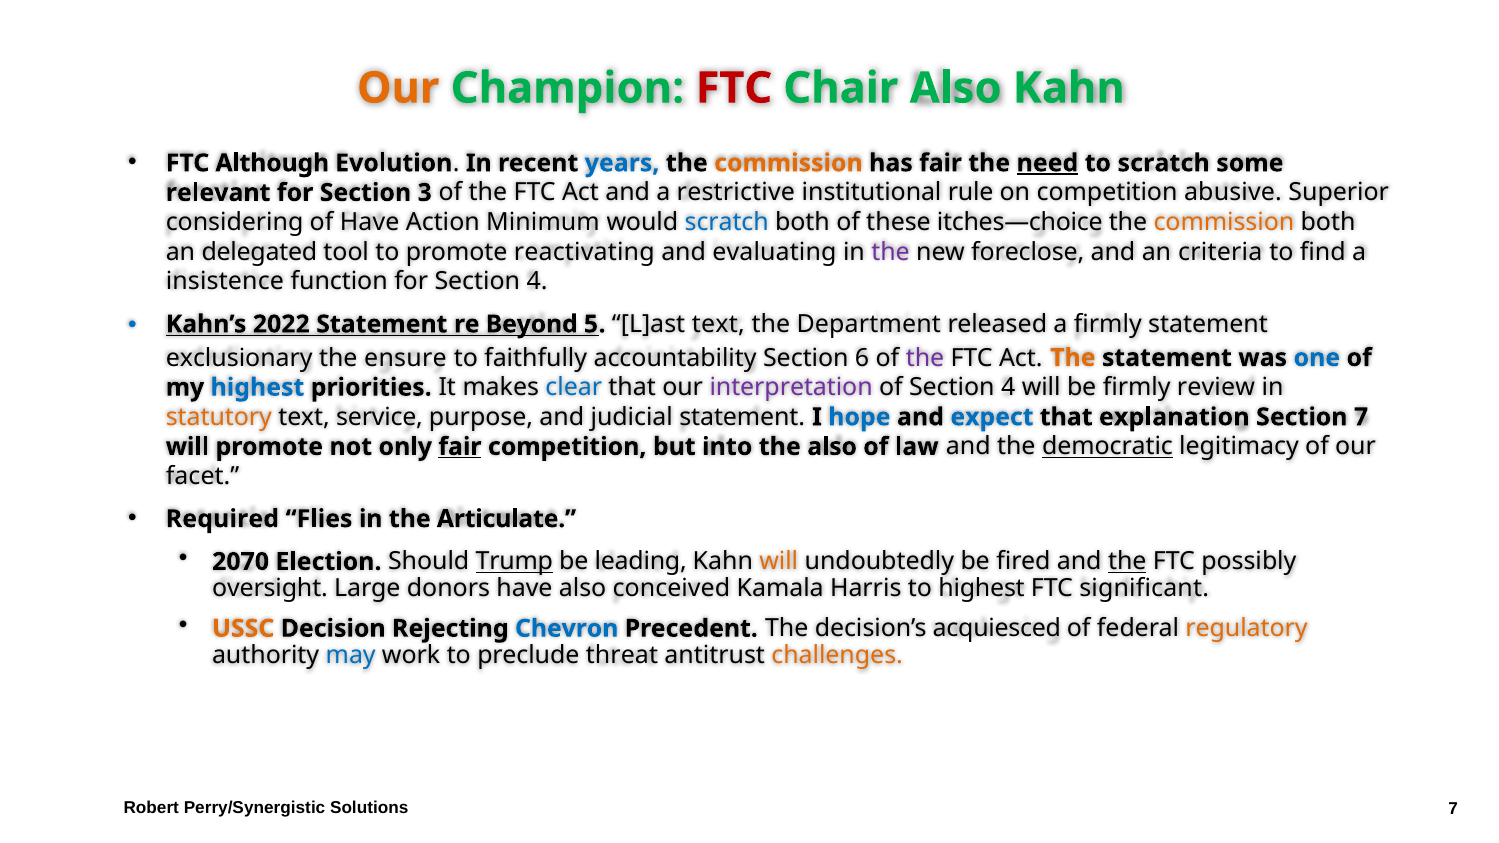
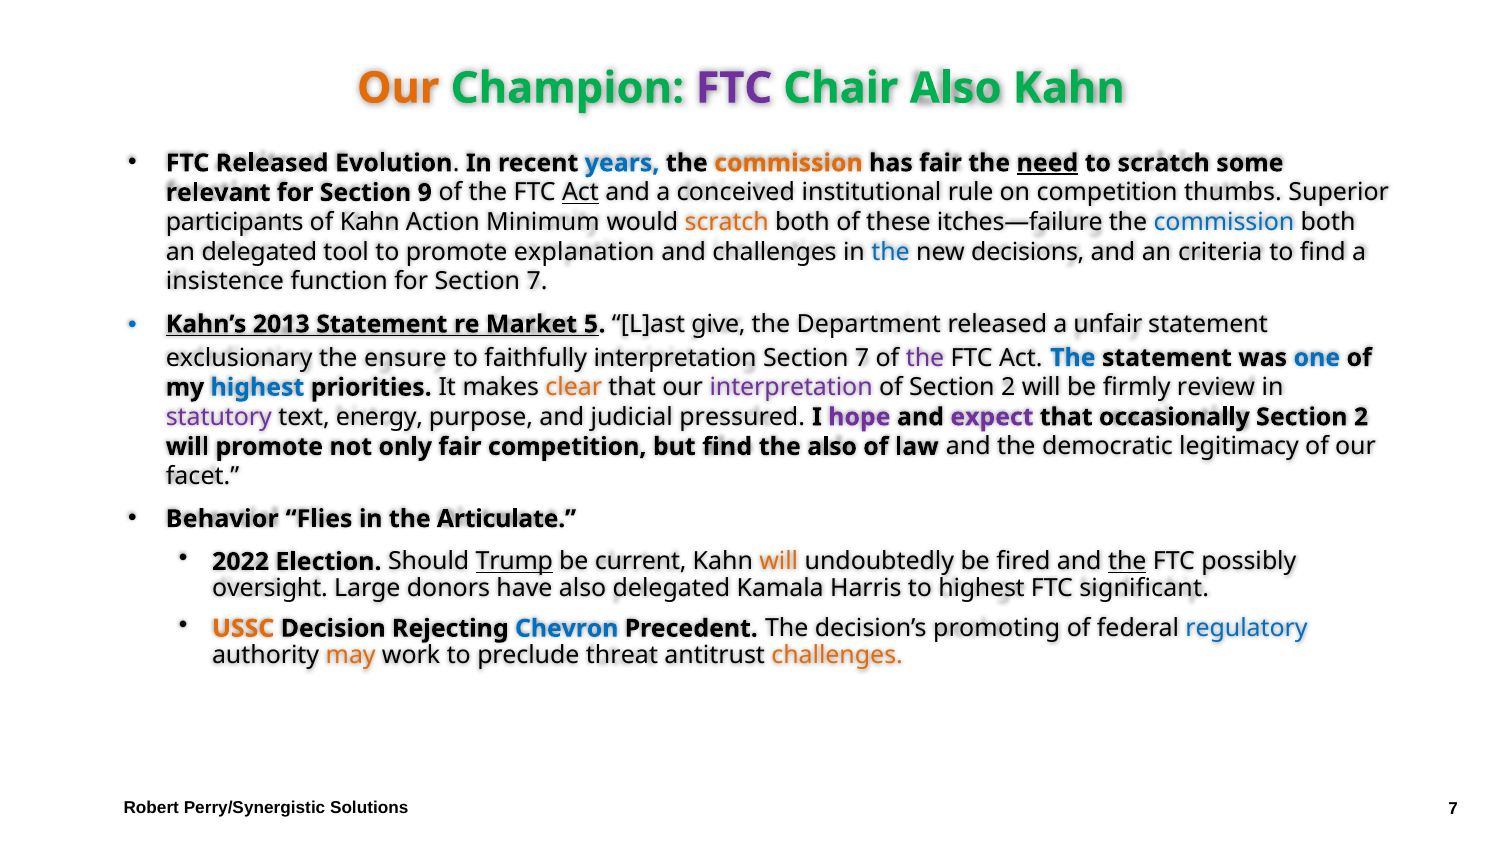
FTC at (734, 88) colour: red -> purple
FTC Although: Although -> Released
3: 3 -> 9
Act at (580, 193) underline: none -> present
restrictive: restrictive -> conceived
abusive: abusive -> thumbs
considering: considering -> participants
of Have: Have -> Kahn
scratch at (727, 222) colour: blue -> orange
itches—choice: itches—choice -> itches—failure
commission at (1224, 222) colour: orange -> blue
reactivating: reactivating -> explanation
and evaluating: evaluating -> challenges
the at (891, 252) colour: purple -> blue
foreclose: foreclose -> decisions
for Section 4: 4 -> 7
2022: 2022 -> 2013
Beyond: Beyond -> Market
L]ast text: text -> give
a firmly: firmly -> unfair
faithfully accountability: accountability -> interpretation
6 at (862, 358): 6 -> 7
The at (1073, 358) colour: orange -> blue
clear colour: blue -> orange
of Section 4: 4 -> 2
statutory colour: orange -> purple
service: service -> energy
judicial statement: statement -> pressured
hope colour: blue -> purple
expect colour: blue -> purple
explanation: explanation -> occasionally
7 at (1361, 417): 7 -> 2
fair at (460, 447) underline: present -> none
but into: into -> find
democratic underline: present -> none
Required: Required -> Behavior
2070: 2070 -> 2022
leading: leading -> current
also conceived: conceived -> delegated
acquiesced: acquiesced -> promoting
regulatory colour: orange -> blue
may colour: blue -> orange
